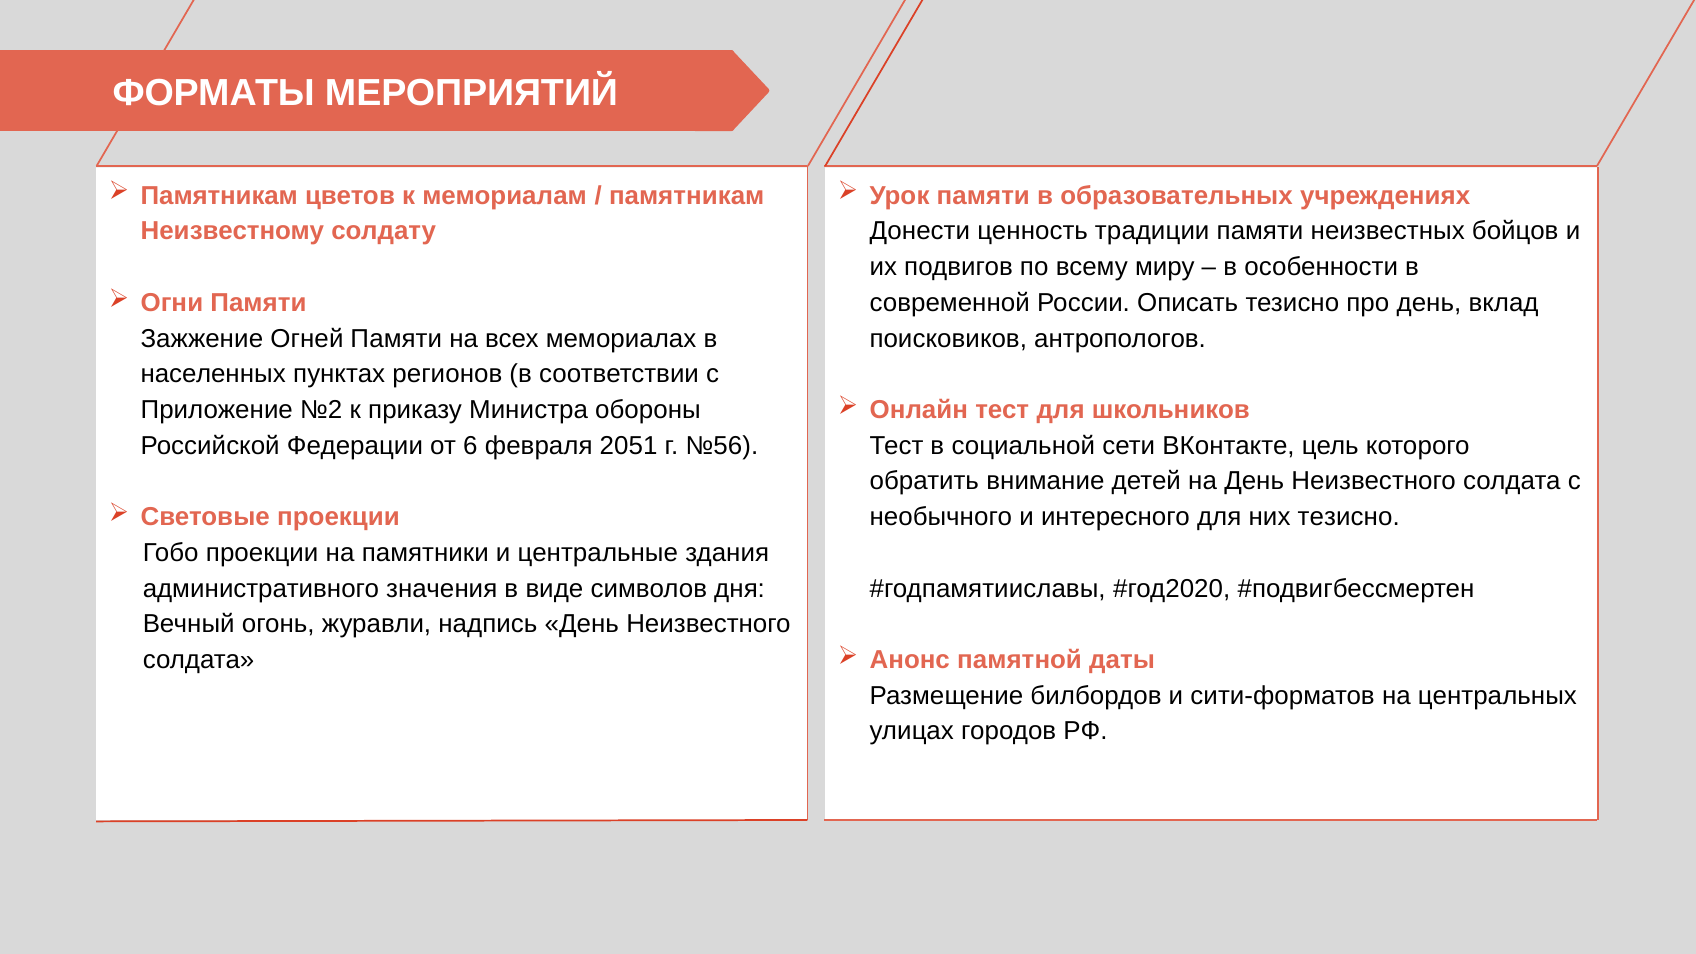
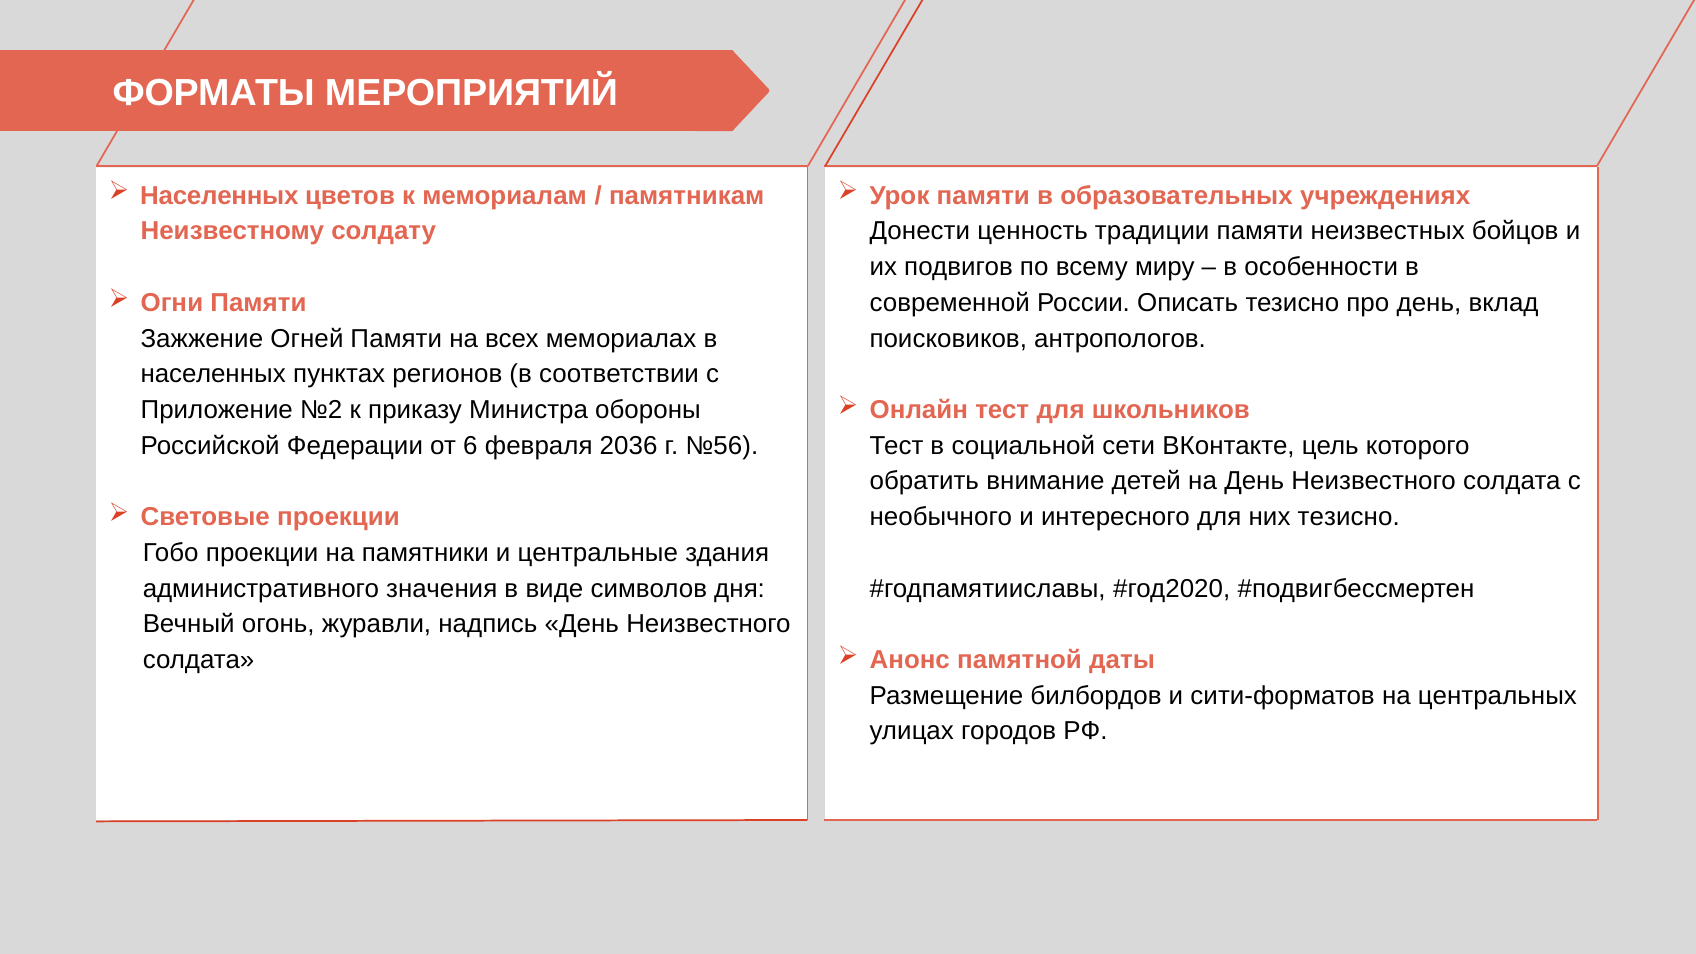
Памятникам at (219, 196): Памятникам -> Населенных
2051: 2051 -> 2036
